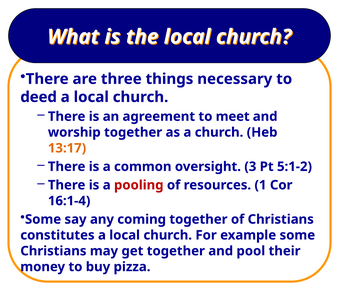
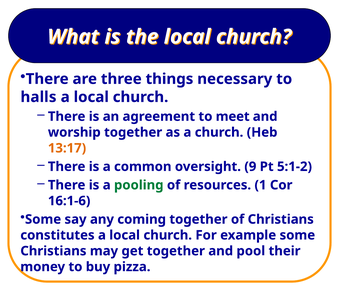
deed: deed -> halls
3: 3 -> 9
pooling colour: red -> green
16:1-4: 16:1-4 -> 16:1-6
